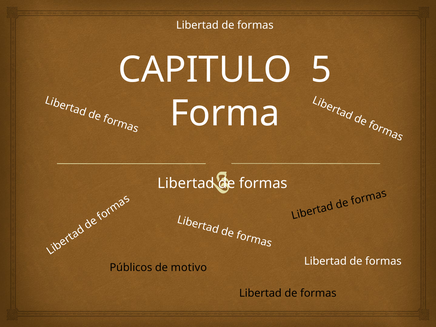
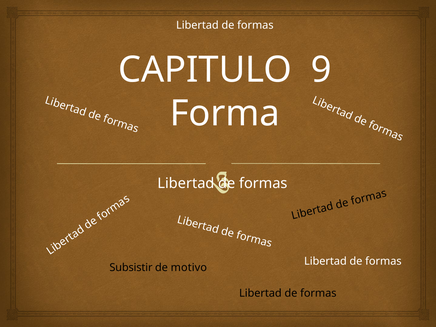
5: 5 -> 9
Públicos: Públicos -> Subsistir
